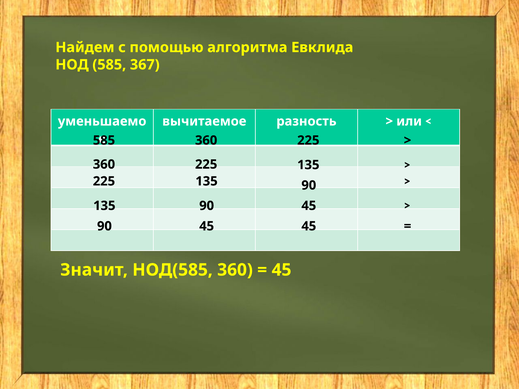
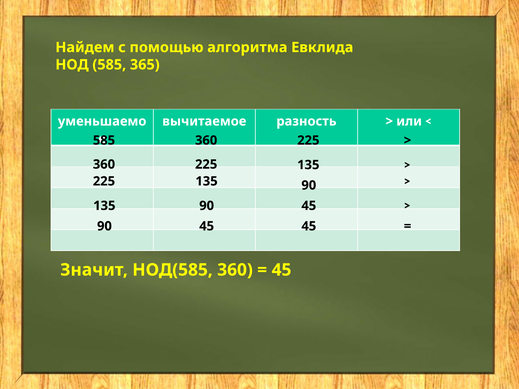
367: 367 -> 365
